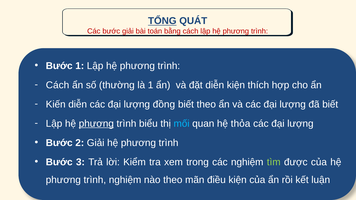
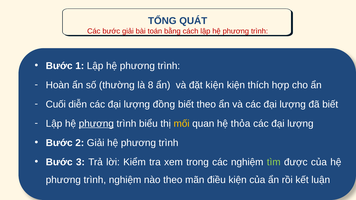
TỔNG underline: present -> none
Cách at (58, 85): Cách -> Hoàn
là 1: 1 -> 8
đặt diễn: diễn -> kiện
Kiến: Kiến -> Cuối
mối colour: light blue -> yellow
